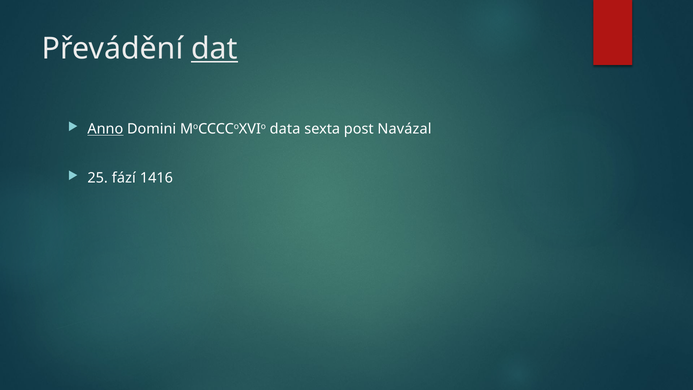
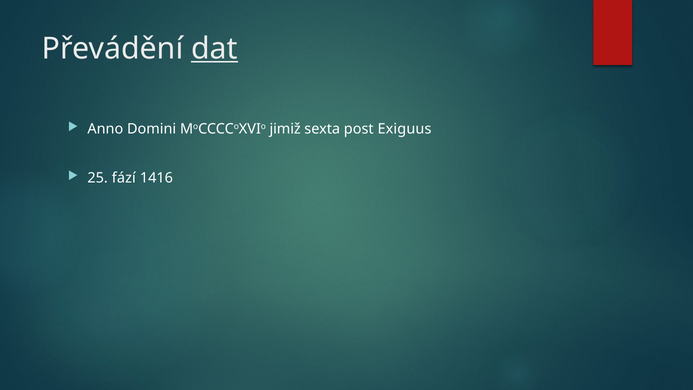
Anno underline: present -> none
data: data -> jimiž
Navázal: Navázal -> Exiguus
